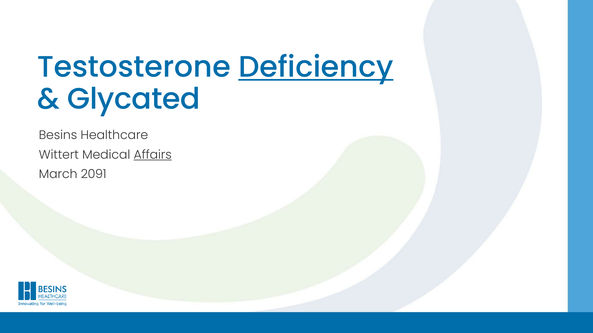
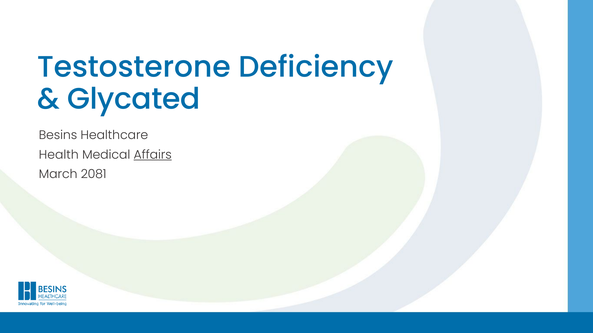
Deficiency underline: present -> none
Wittert: Wittert -> Health
2091: 2091 -> 2081
